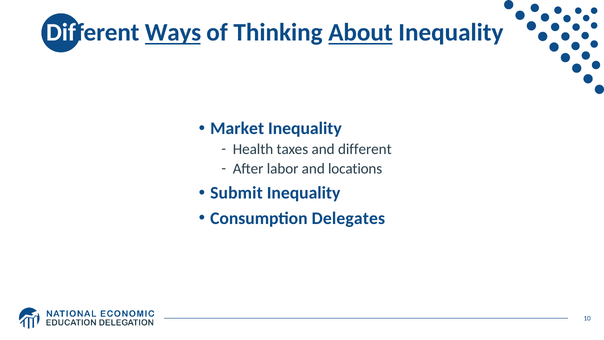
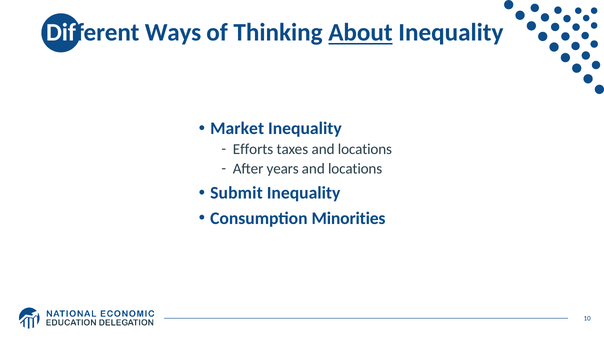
Ways underline: present -> none
Health: Health -> Efforts
taxes and different: different -> locations
labor: labor -> years
Delegates: Delegates -> Minorities
